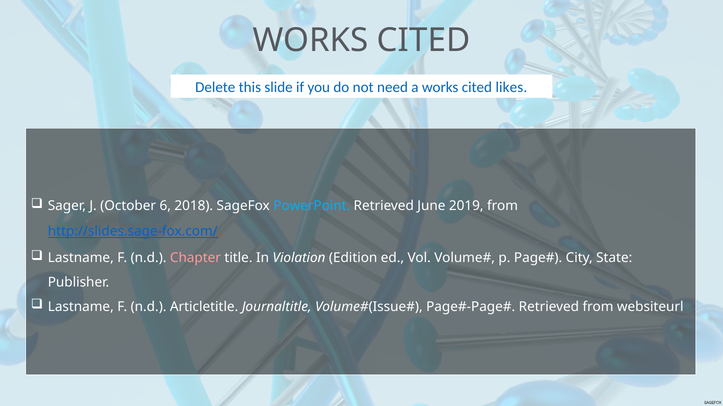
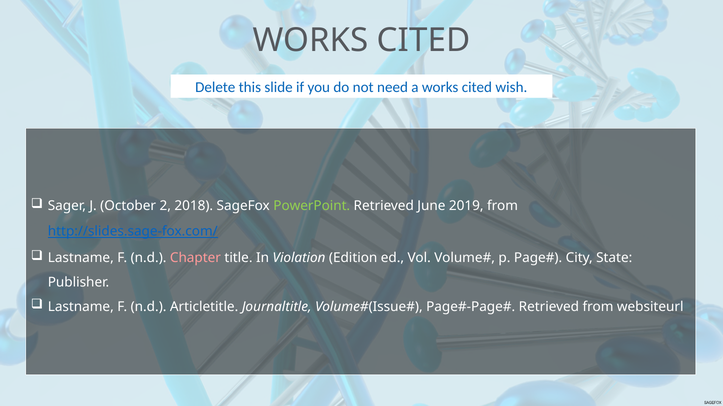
likes: likes -> wish
6: 6 -> 2
PowerPoint colour: light blue -> light green
